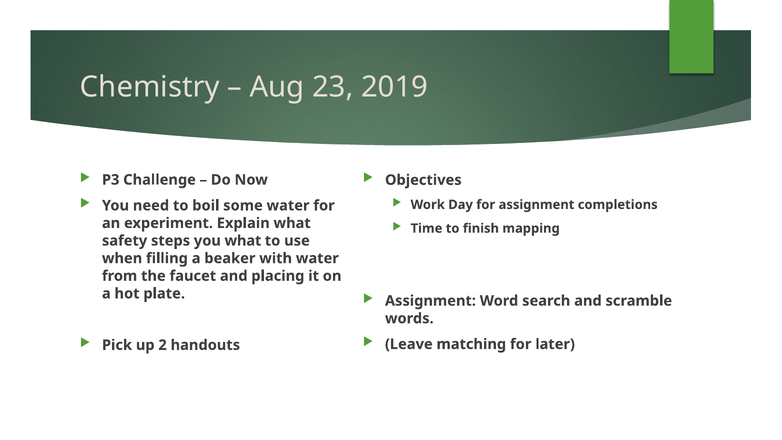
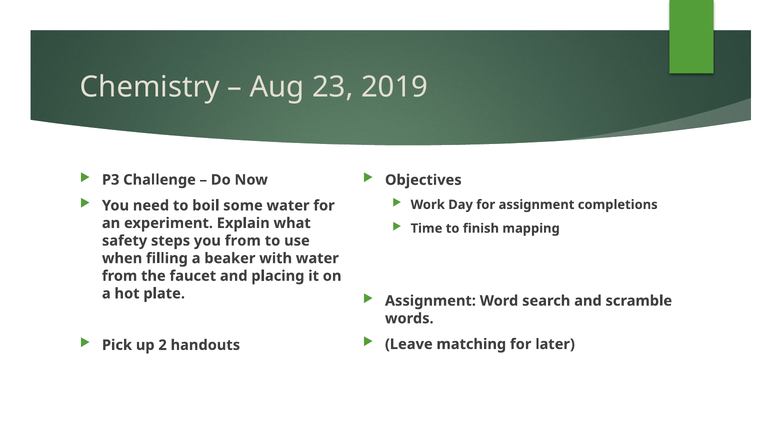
you what: what -> from
